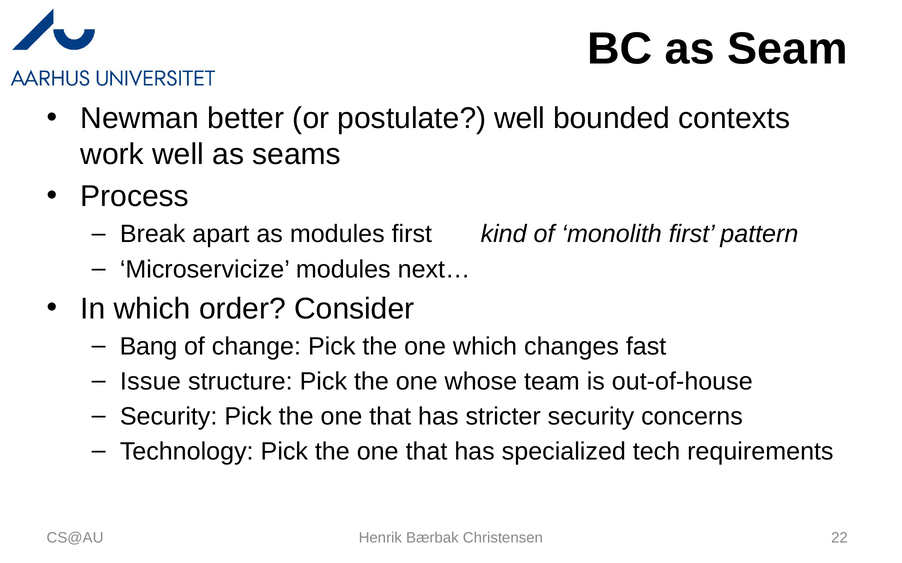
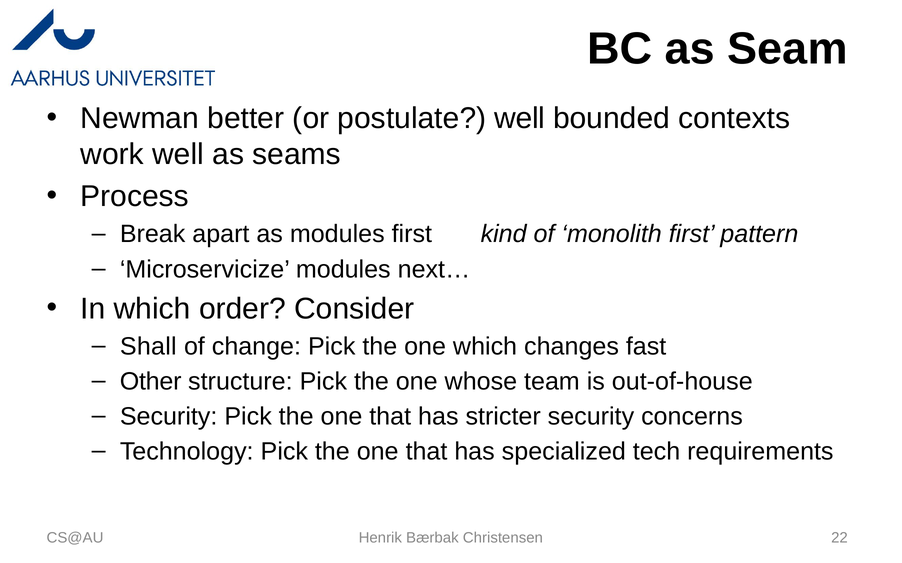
Bang: Bang -> Shall
Issue: Issue -> Other
